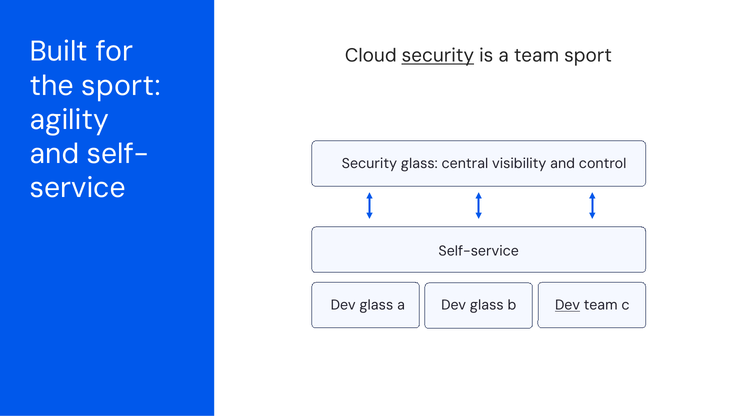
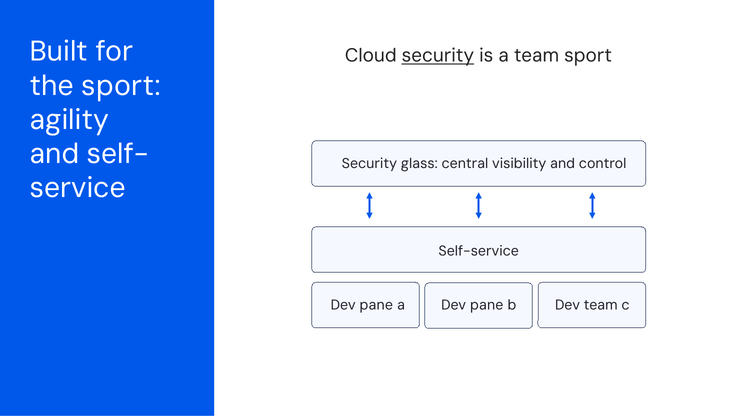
glass at (376, 305): glass -> pane
a Dev glass: glass -> pane
Dev at (568, 305) underline: present -> none
